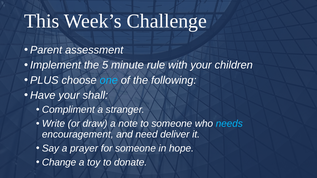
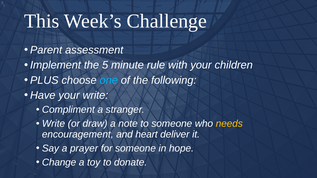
your shall: shall -> write
needs colour: light blue -> yellow
need: need -> heart
